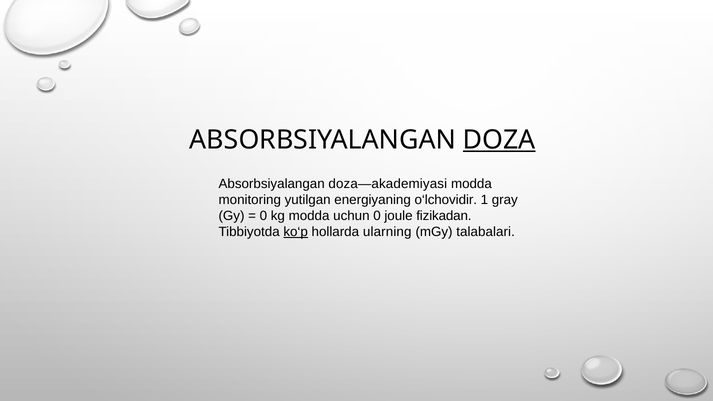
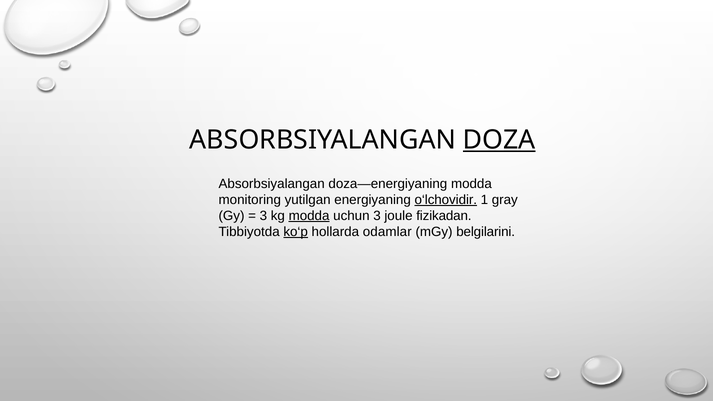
doza—akademiyasi: doza—akademiyasi -> doza—energiyaning
o‘lchovidir underline: none -> present
0 at (263, 216): 0 -> 3
modda at (309, 216) underline: none -> present
uchun 0: 0 -> 3
ularning: ularning -> odamlar
talabalari: talabalari -> belgilarini
